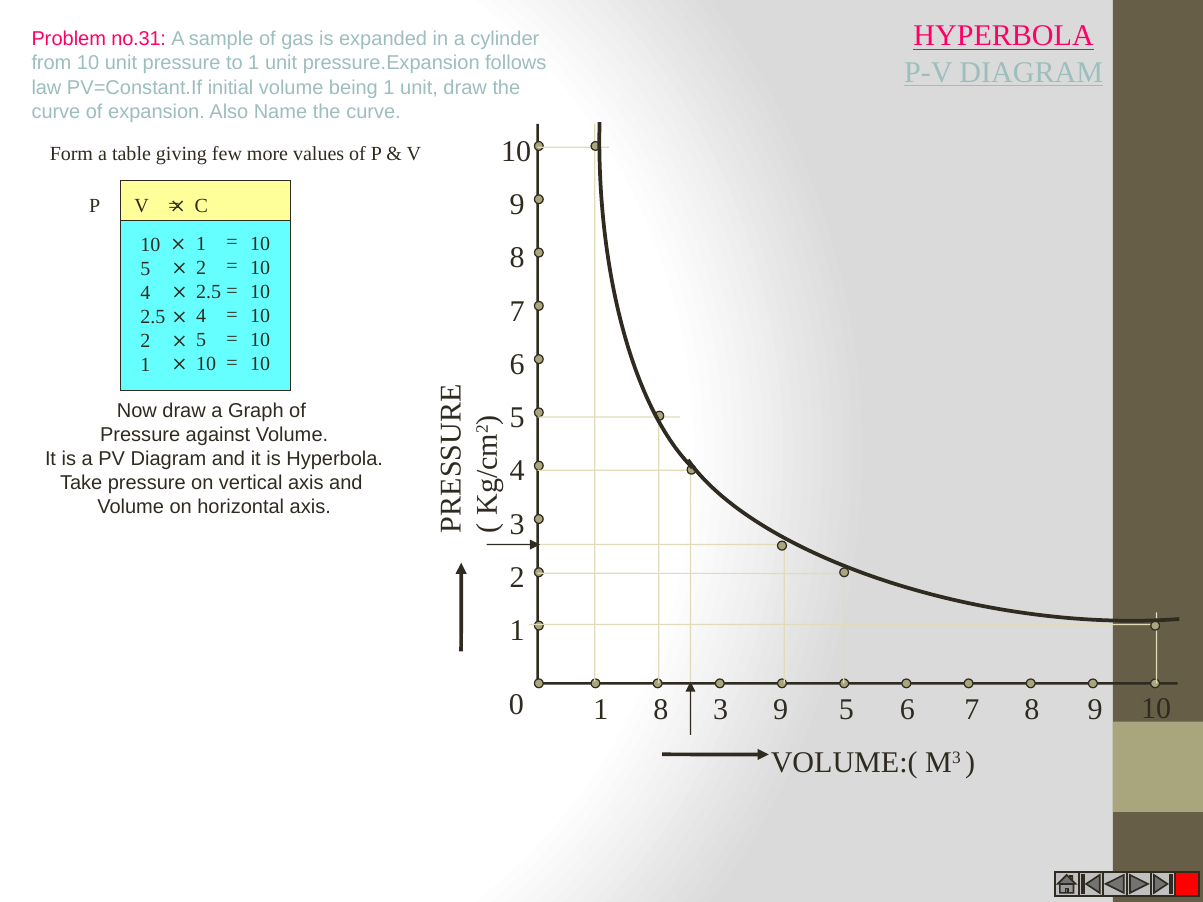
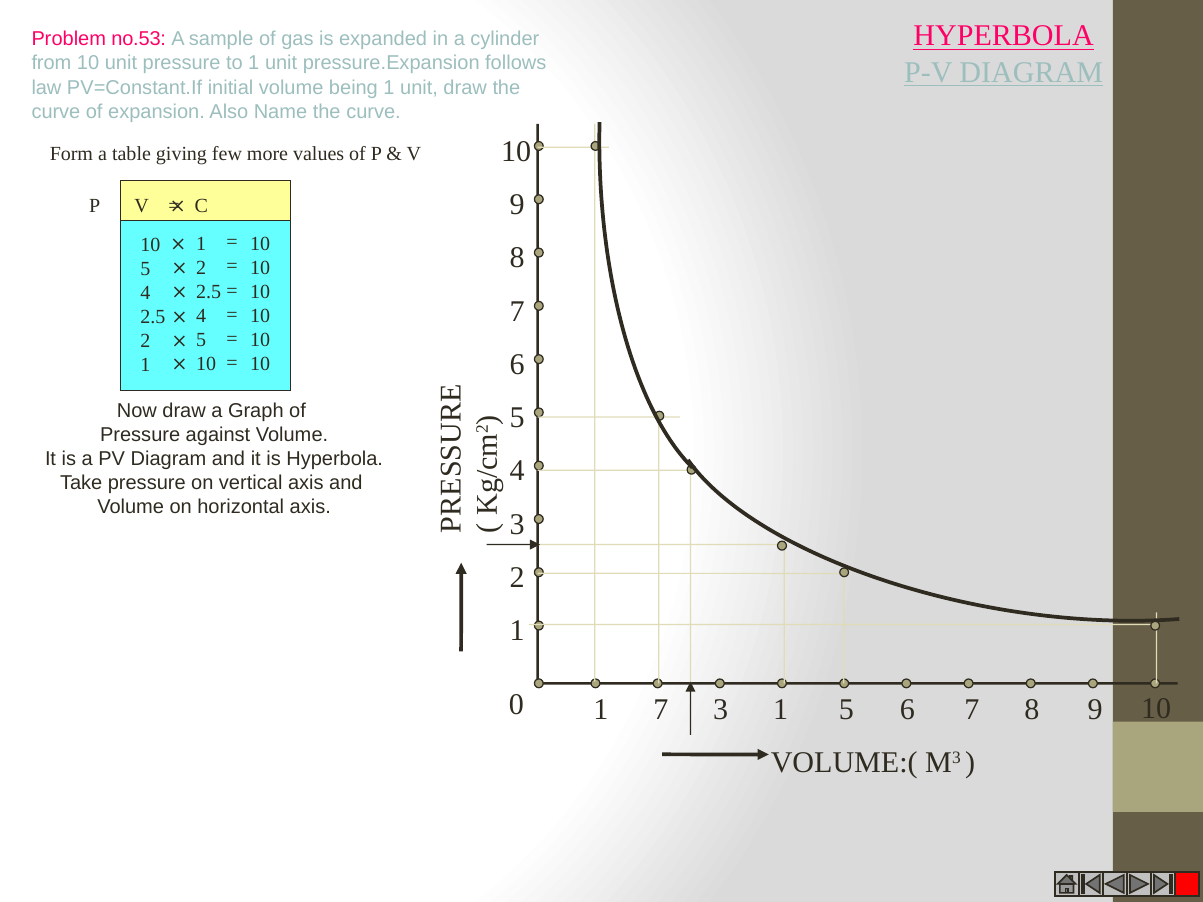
no.31: no.31 -> no.53
1 8: 8 -> 7
3 9: 9 -> 1
